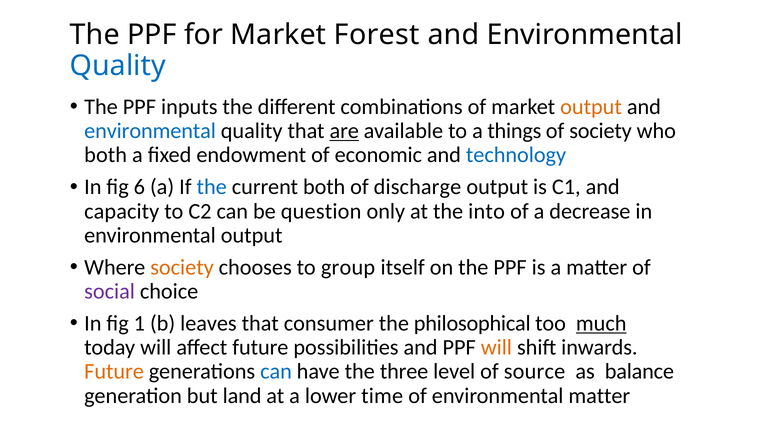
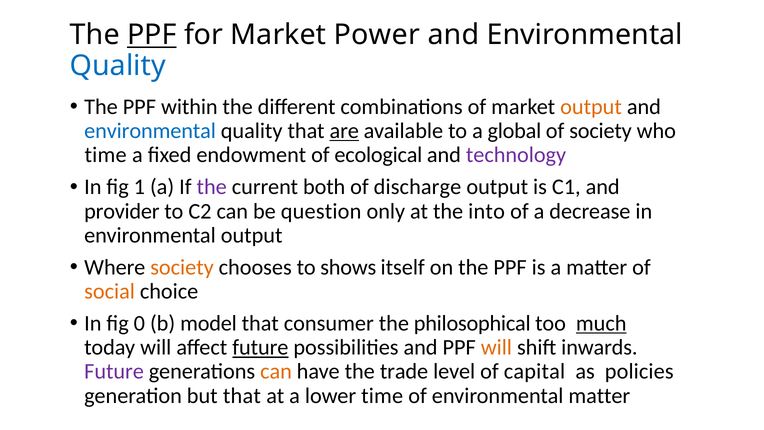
PPF at (152, 35) underline: none -> present
Forest: Forest -> Power
inputs: inputs -> within
things: things -> global
both at (106, 155): both -> time
economic: economic -> ecological
technology colour: blue -> purple
6: 6 -> 1
the at (212, 187) colour: blue -> purple
capacity: capacity -> provider
group: group -> shows
social colour: purple -> orange
1: 1 -> 0
leaves: leaves -> model
future at (260, 347) underline: none -> present
Future at (114, 371) colour: orange -> purple
can at (276, 371) colour: blue -> orange
three: three -> trade
source: source -> capital
balance: balance -> policies
but land: land -> that
